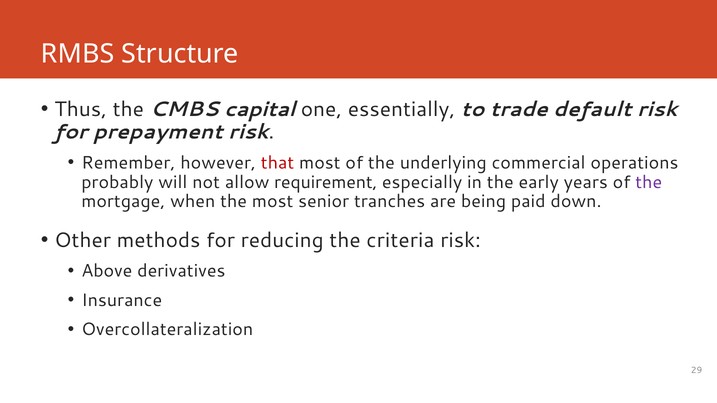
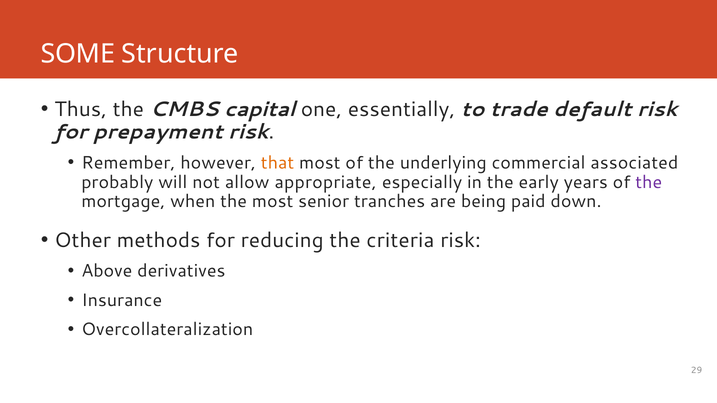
RMBS: RMBS -> SOME
that colour: red -> orange
operations: operations -> associated
requirement: requirement -> appropriate
